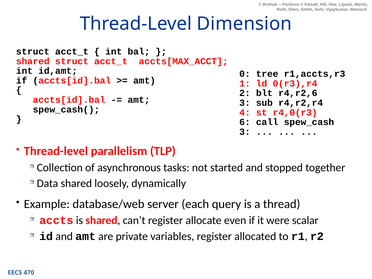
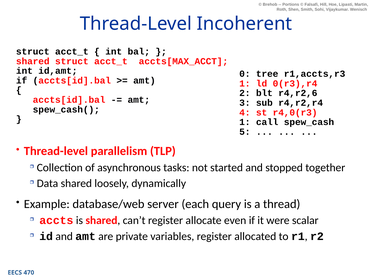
Dimension: Dimension -> Incoherent
6 at (245, 122): 6 -> 1
3 at (245, 132): 3 -> 5
